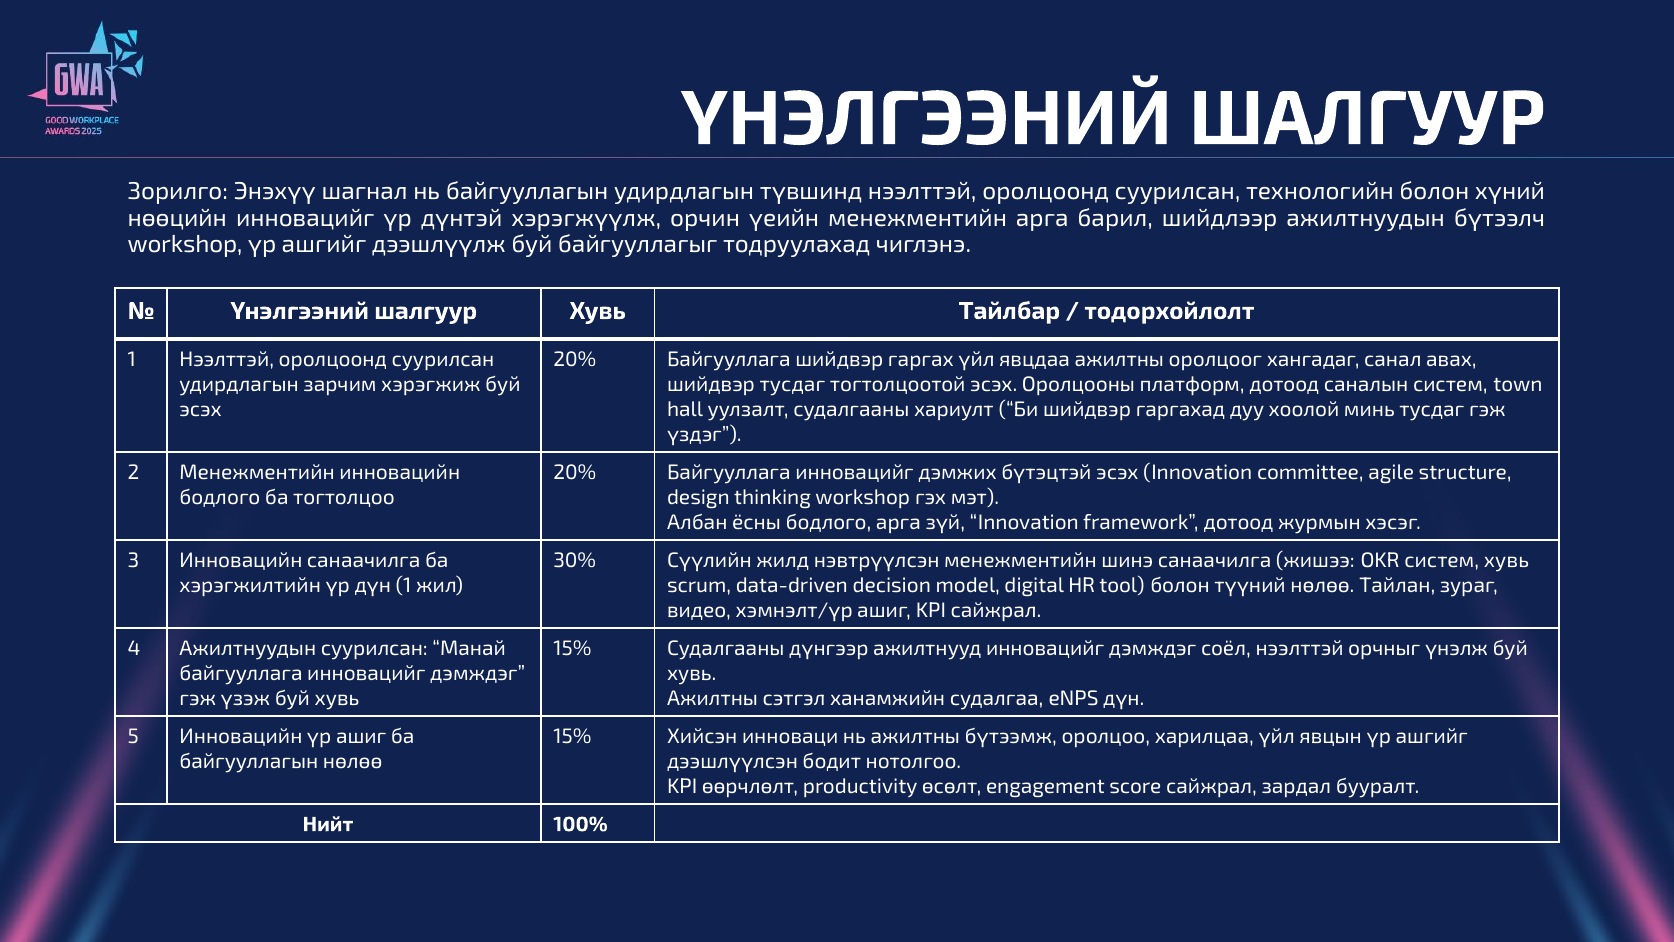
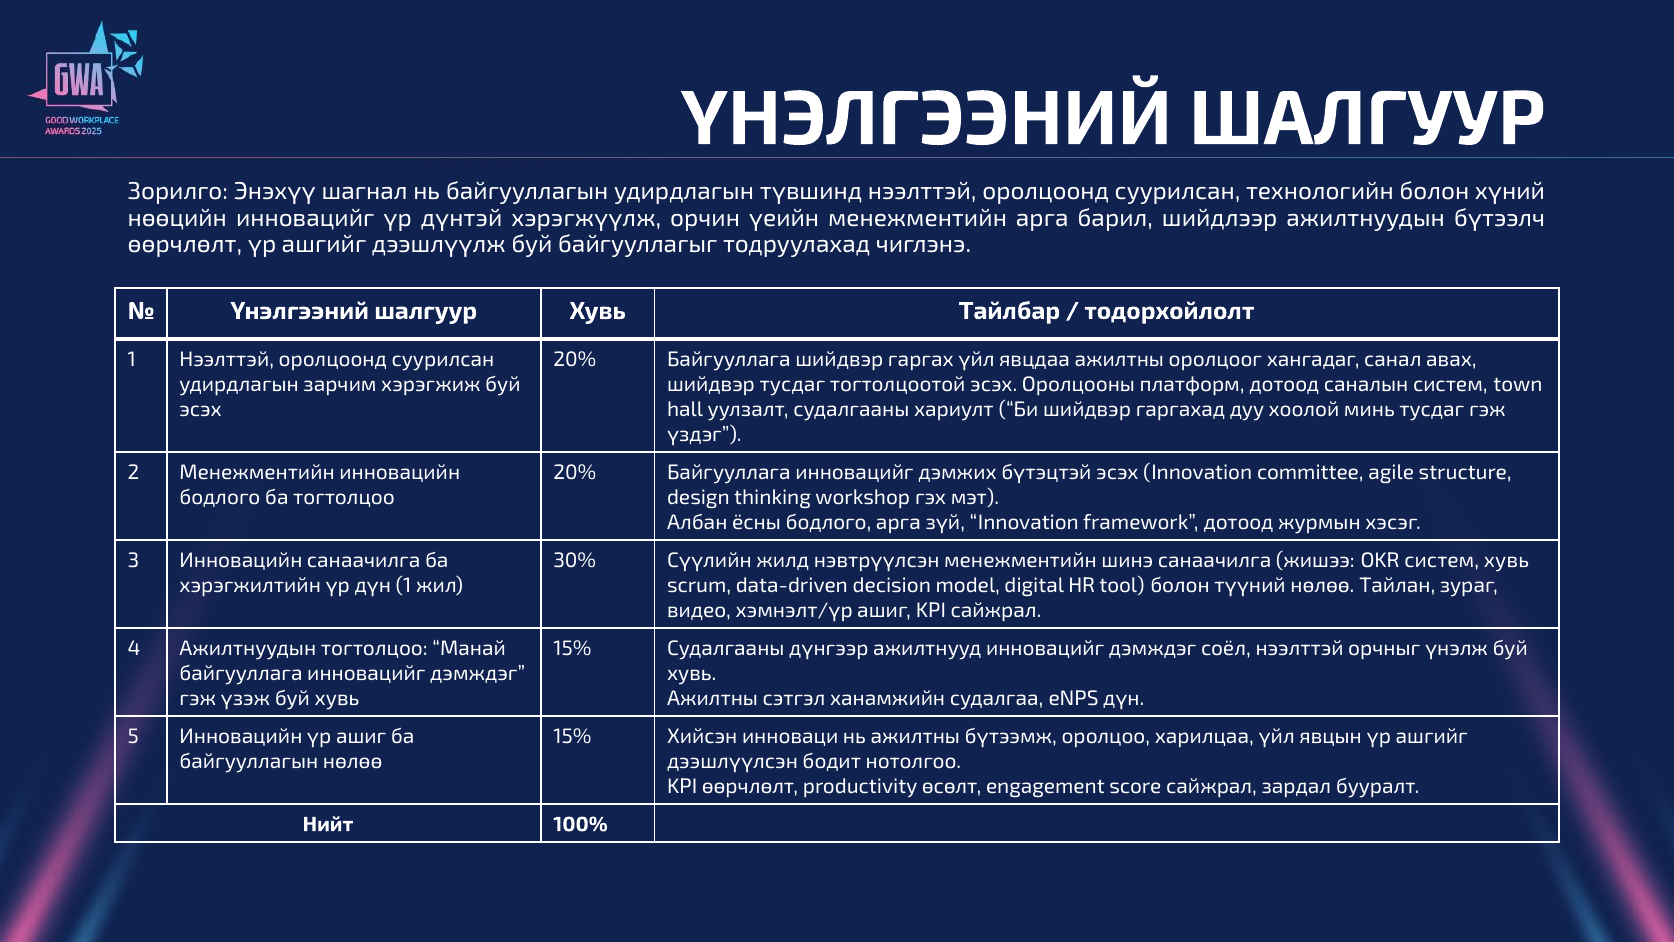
workshop at (185, 244): workshop -> өөрчлөлт
Ажилтнуудын суурилсан: суурилсан -> тогтолцоо
